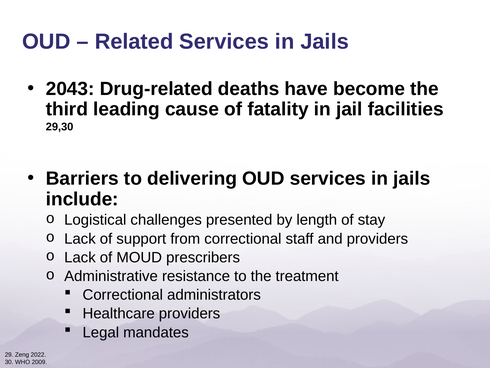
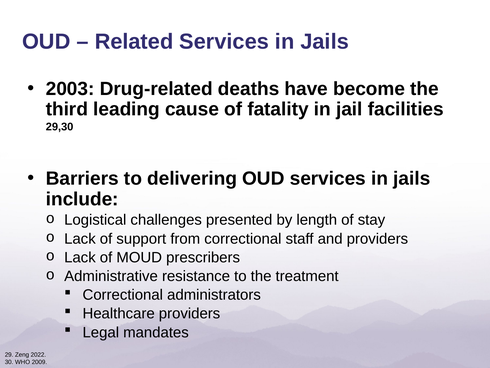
2043: 2043 -> 2003
